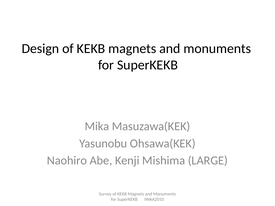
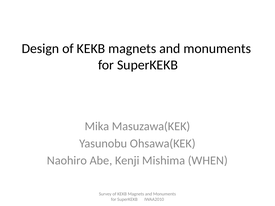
LARGE: LARGE -> WHEN
